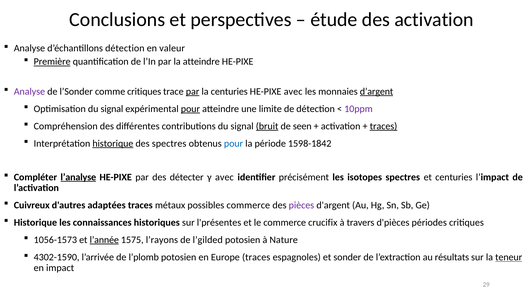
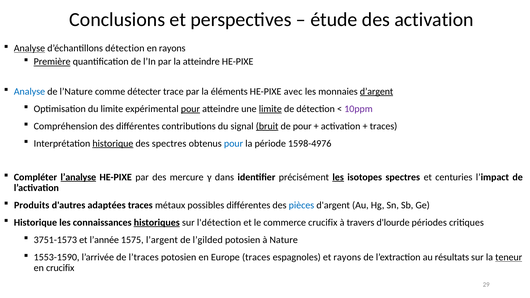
Analyse at (29, 48) underline: none -> present
en valeur: valeur -> rayons
Analyse at (29, 91) colour: purple -> blue
l’Sonder: l’Sonder -> l’Nature
comme critiques: critiques -> détecter
par at (193, 91) underline: present -> none
la centuries: centuries -> éléments
Optimisation du signal: signal -> limite
limite at (270, 109) underline: none -> present
de seen: seen -> pour
traces at (384, 126) underline: present -> none
1598-1842: 1598-1842 -> 1598-4976
détecter: détecter -> mercure
γ avec: avec -> dans
les at (338, 177) underline: none -> present
Cuivreux: Cuivreux -> Produits
possibles commerce: commerce -> différentes
pièces colour: purple -> blue
historiques underline: none -> present
l'présentes: l'présentes -> l'détection
d'pièces: d'pièces -> d'lourde
1056-1573: 1056-1573 -> 3751-1573
l’année underline: present -> none
l’rayons: l’rayons -> l’argent
4302-1590: 4302-1590 -> 1553-1590
l’plomb: l’plomb -> l’traces
et sonder: sonder -> rayons
en impact: impact -> crucifix
